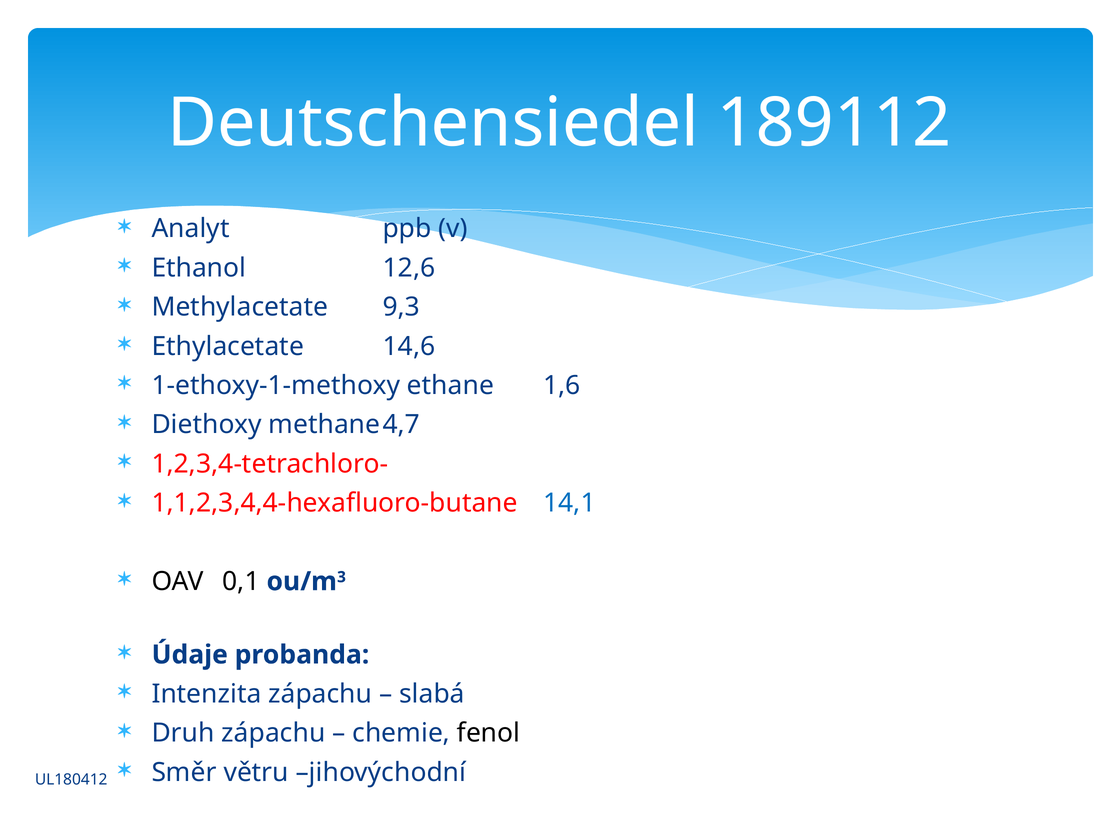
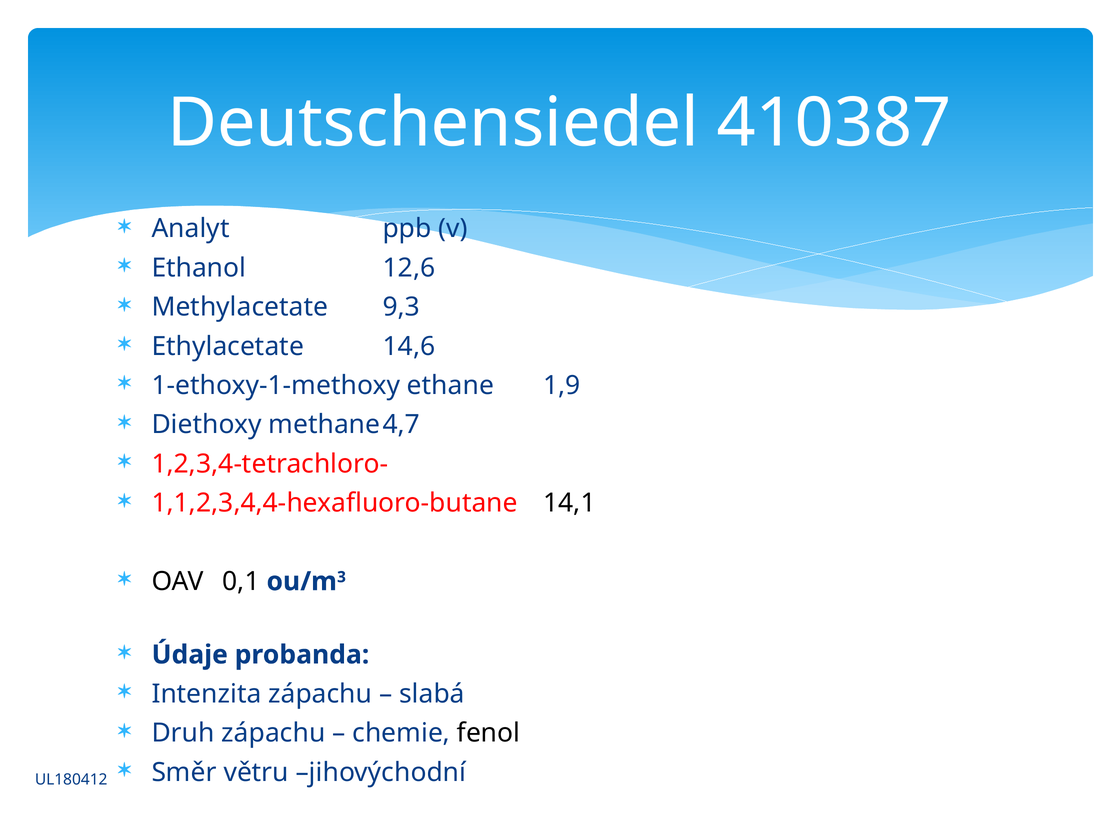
189112: 189112 -> 410387
1,6: 1,6 -> 1,9
14,1 colour: blue -> black
